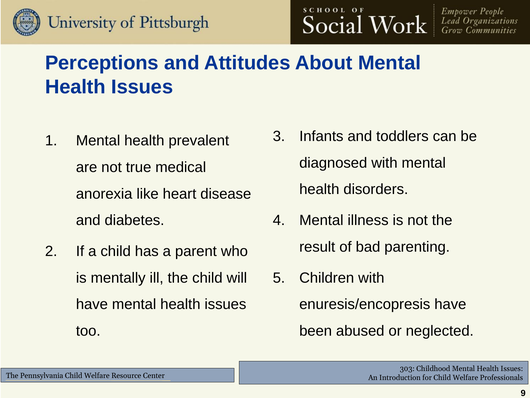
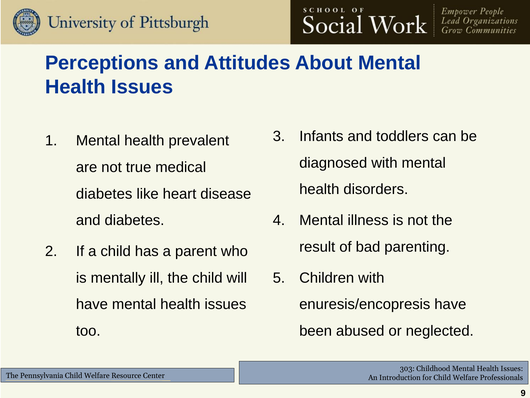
anorexia at (104, 194): anorexia -> diabetes
